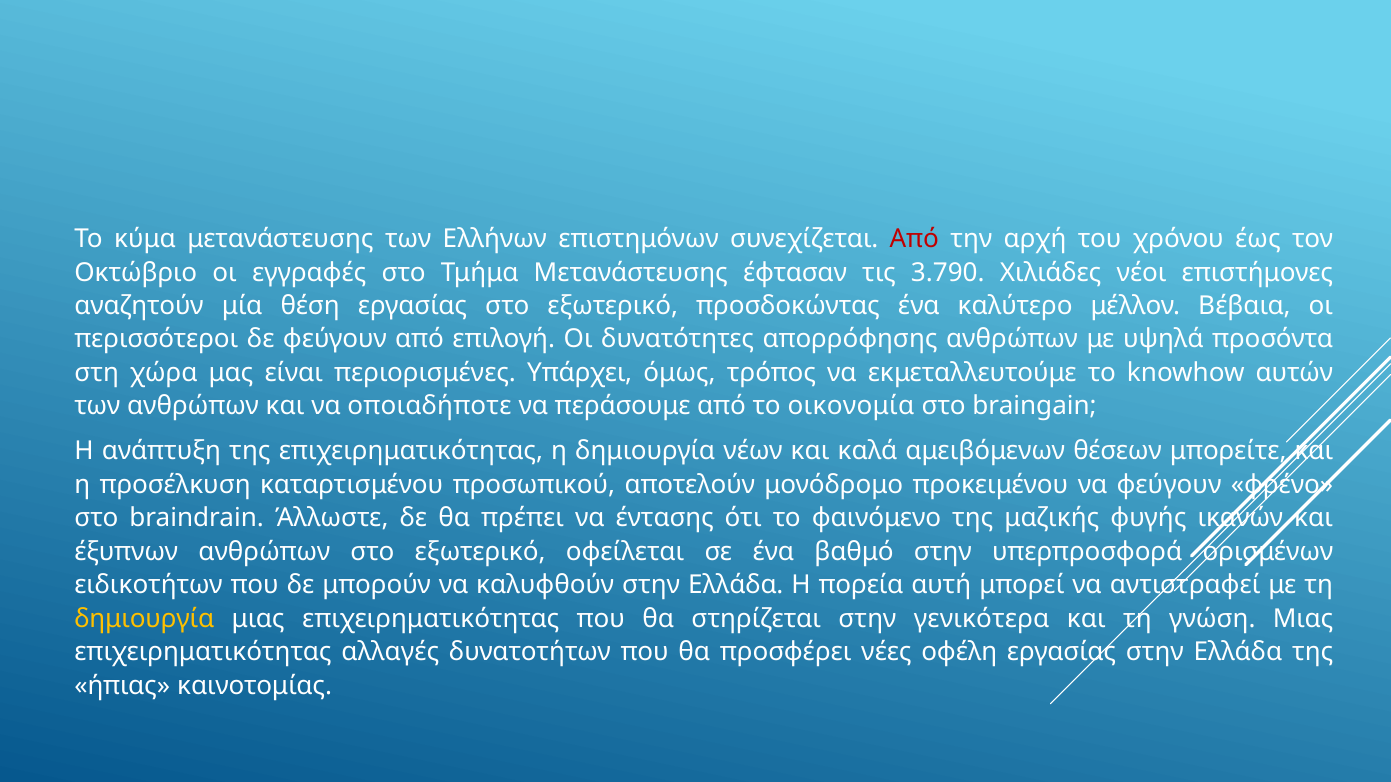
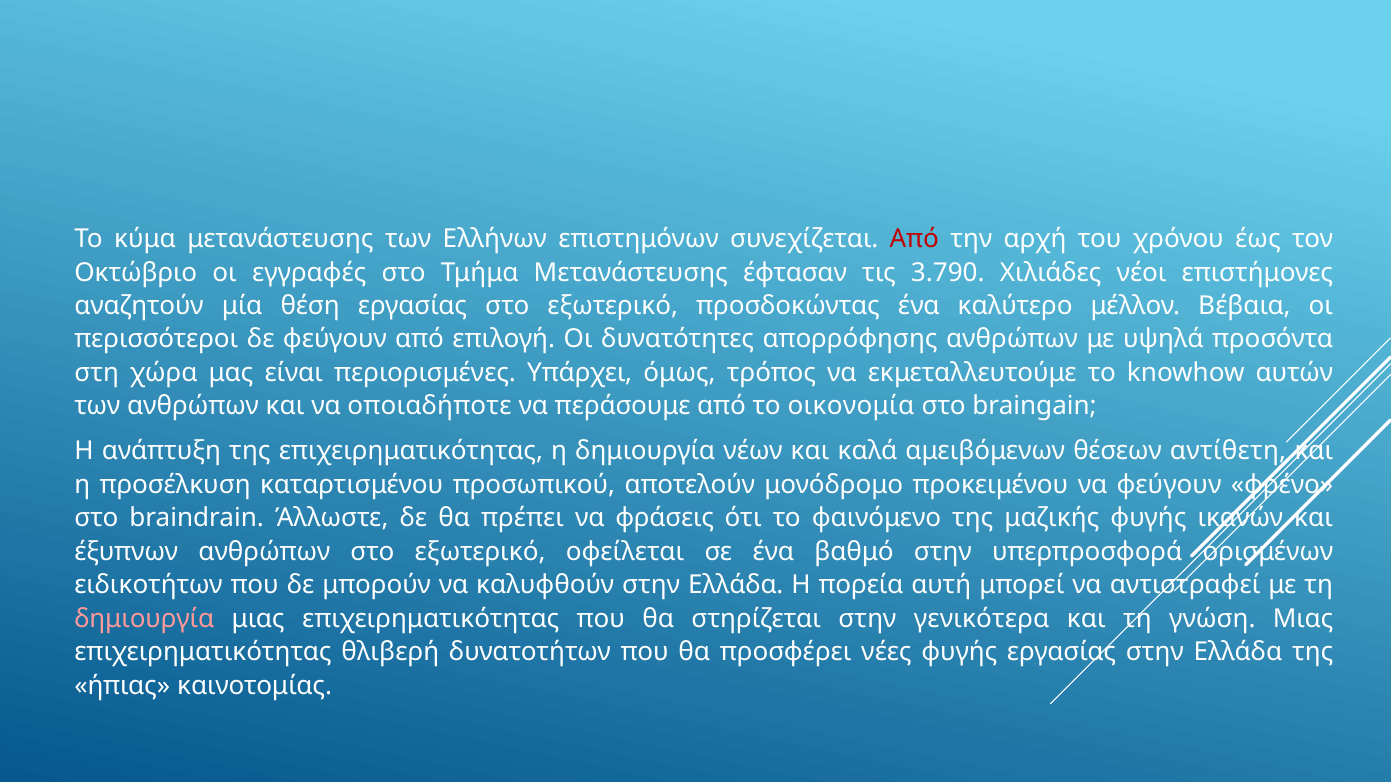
μπορείτε: μπορείτε -> αντίθετη
έντασης: έντασης -> φράσεις
δημιουργία at (144, 619) colour: yellow -> pink
αλλαγές: αλλαγές -> θλιβερή
νέες οφέλη: οφέλη -> φυγής
